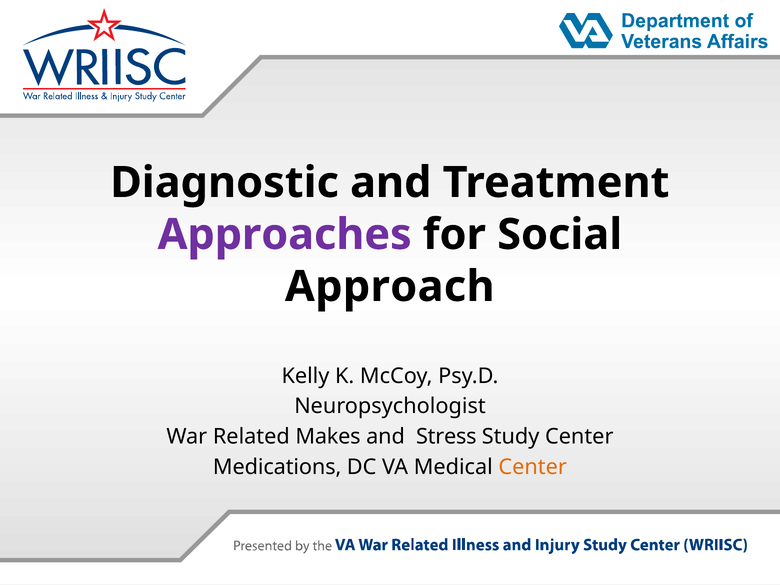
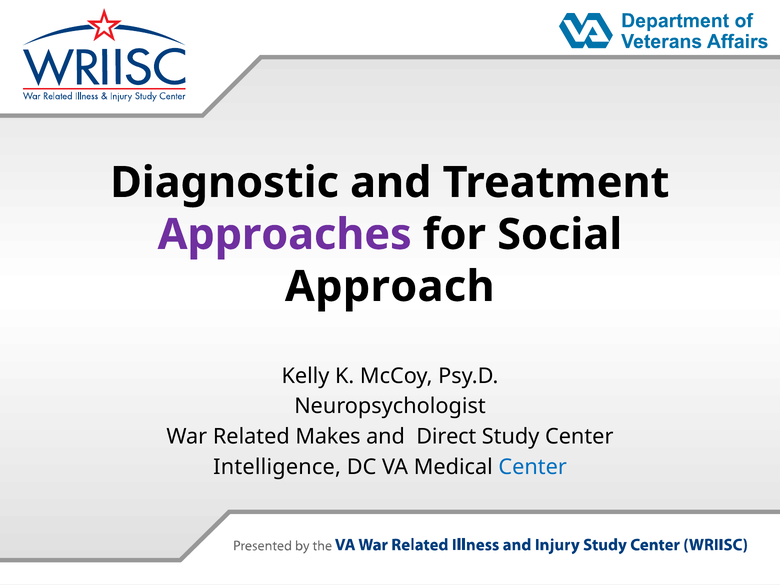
Stress: Stress -> Direct
Medications: Medications -> Intelligence
Center at (533, 467) colour: orange -> blue
